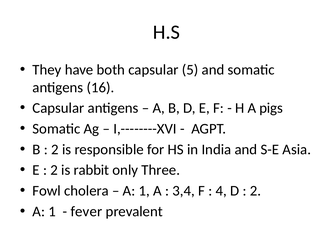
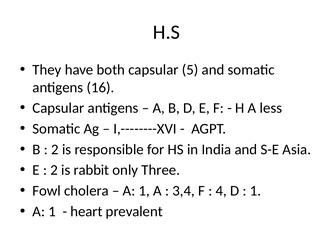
pigs: pigs -> less
2 at (256, 191): 2 -> 1
fever: fever -> heart
